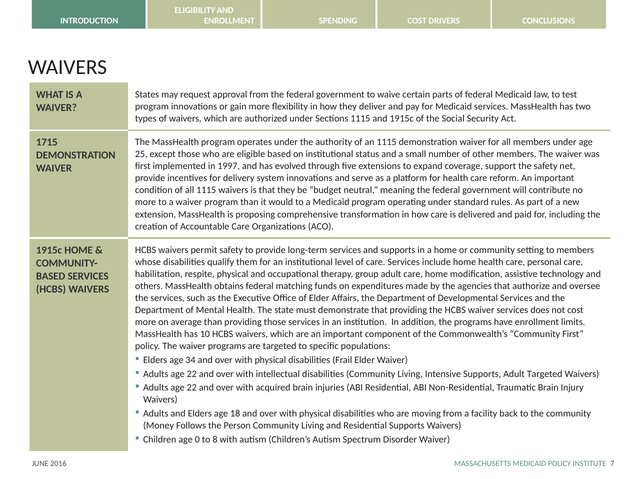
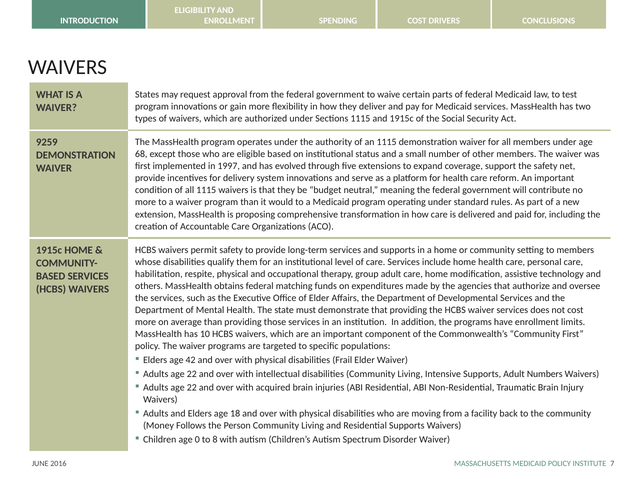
1715: 1715 -> 9259
25: 25 -> 68
34: 34 -> 42
Adult Targeted: Targeted -> Numbers
